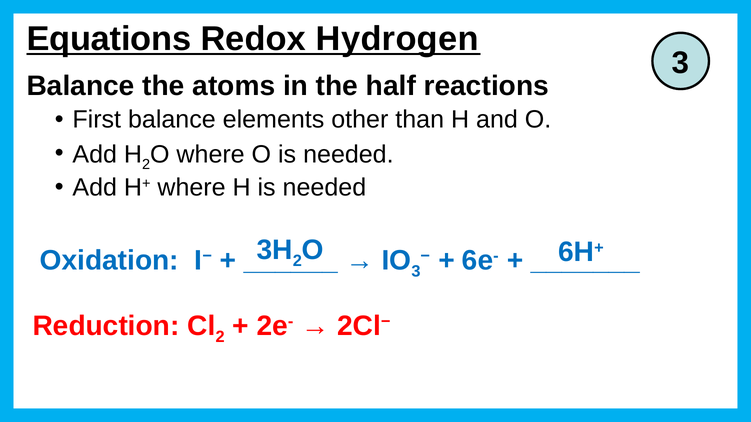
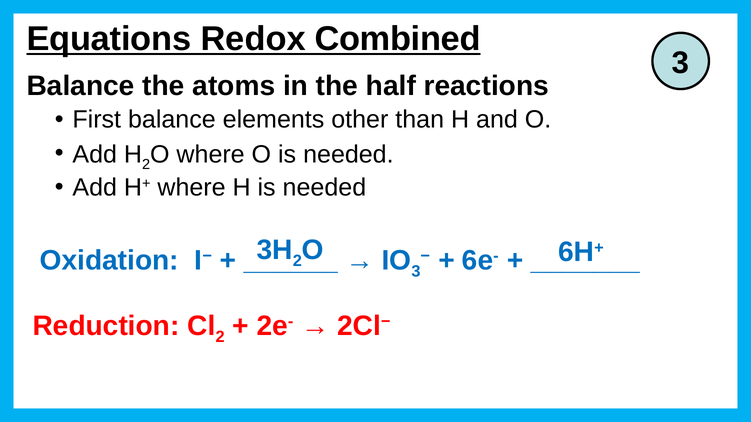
Hydrogen: Hydrogen -> Combined
